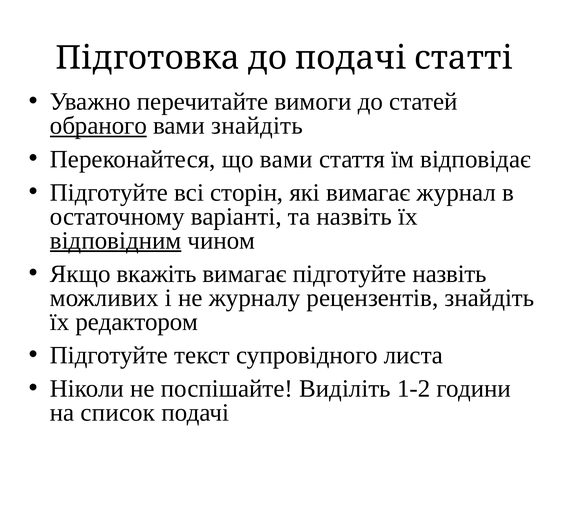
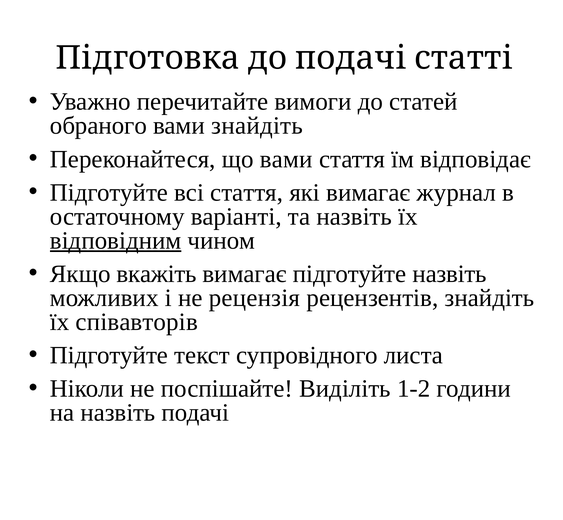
обраного underline: present -> none
всі сторін: сторін -> стаття
журналу: журналу -> рецензія
редактором: редактором -> співавторів
на список: список -> назвіть
